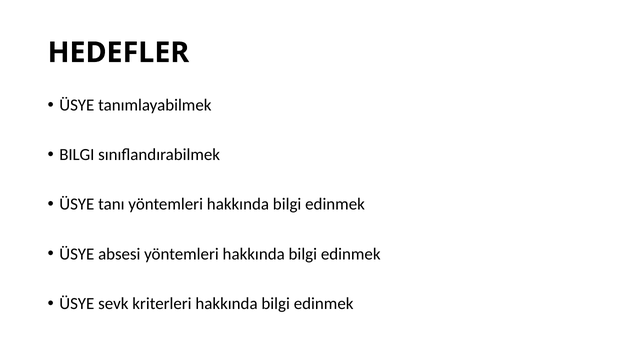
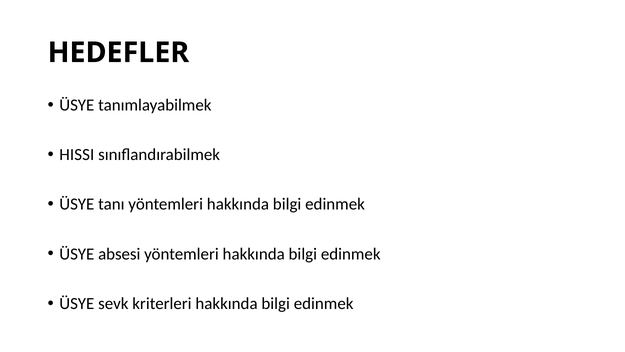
BILGI at (77, 155): BILGI -> HISSI
